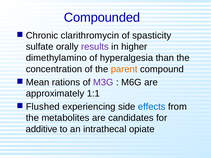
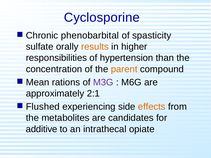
Compounded: Compounded -> Cyclosporine
clarithromycin: clarithromycin -> phenobarbital
results colour: purple -> orange
dimethylamino: dimethylamino -> responsibilities
hyperalgesia: hyperalgesia -> hypertension
1:1: 1:1 -> 2:1
effects colour: blue -> orange
